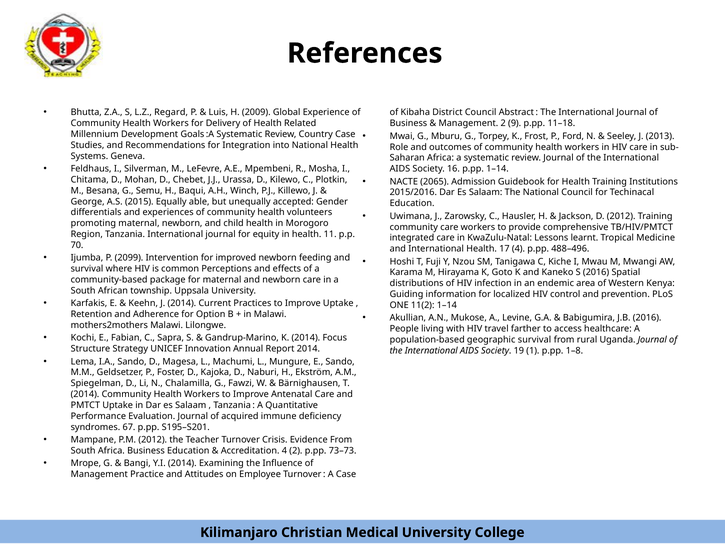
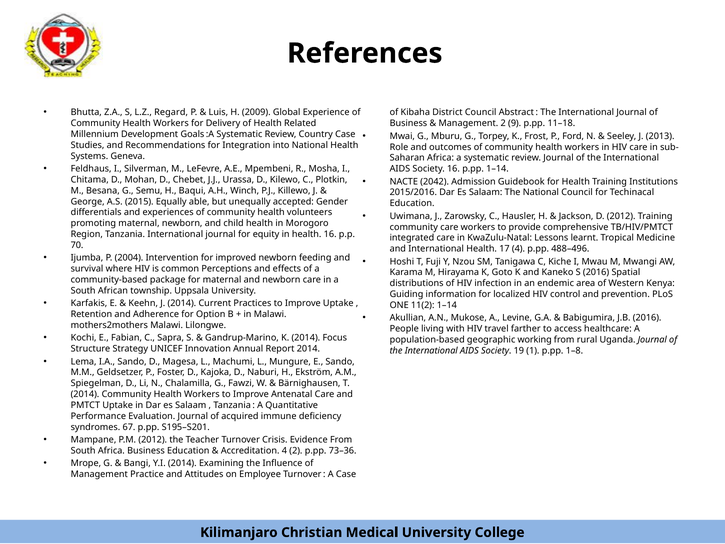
2065: 2065 -> 2042
health 11: 11 -> 16
2099: 2099 -> 2004
geographic survival: survival -> working
73–73: 73–73 -> 73–36
